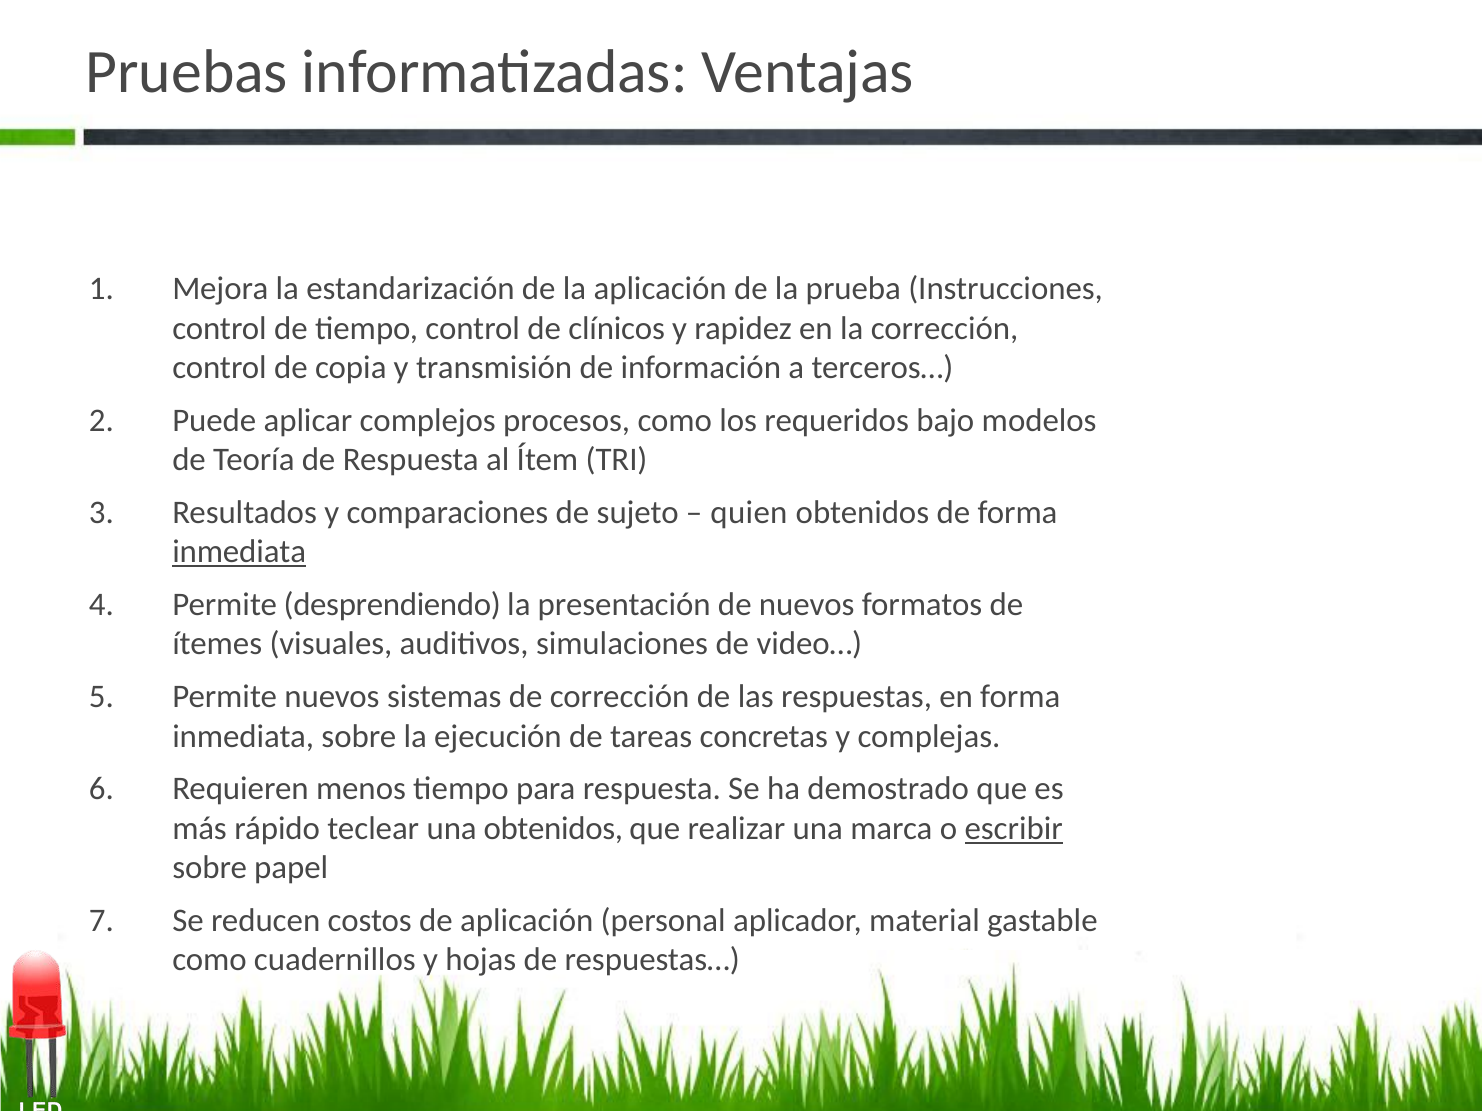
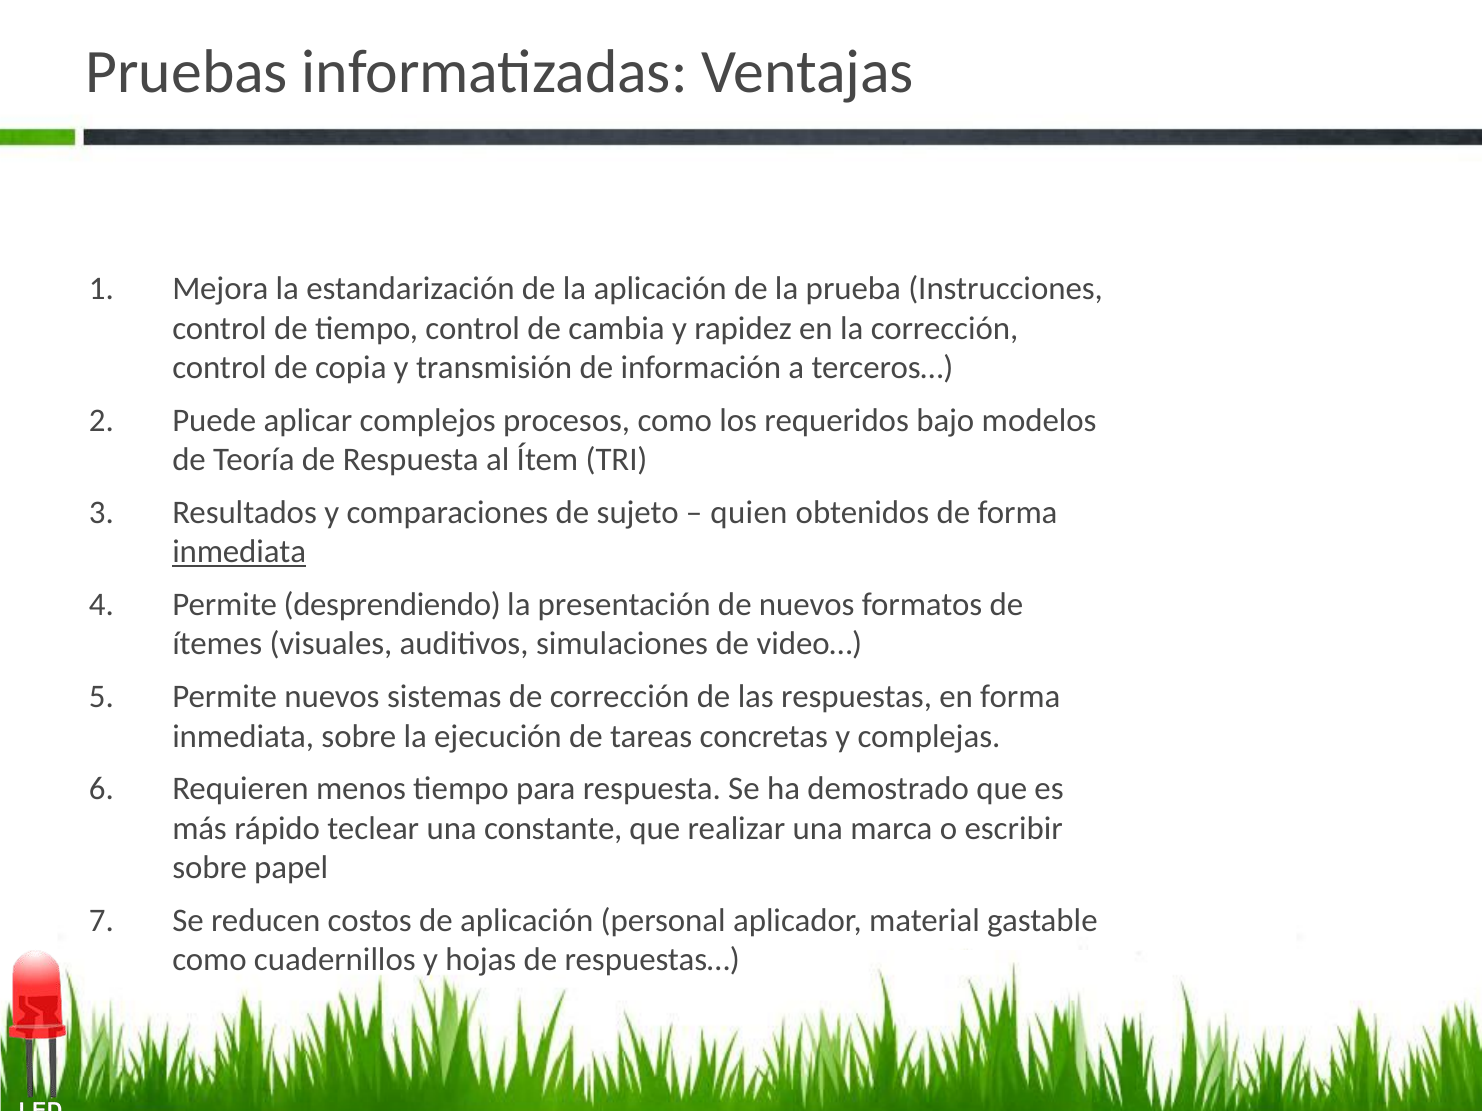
clínicos: clínicos -> cambia
una obtenidos: obtenidos -> constante
escribir underline: present -> none
